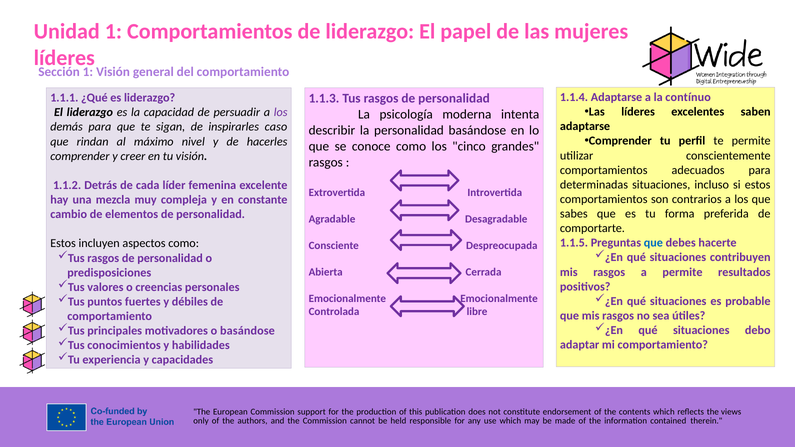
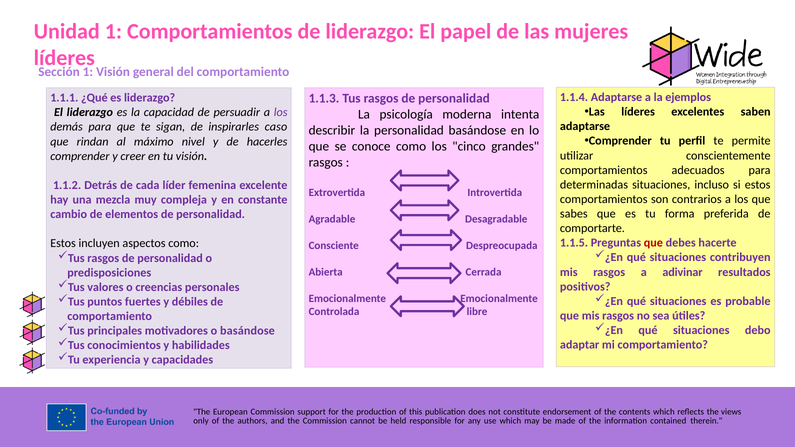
contínuo: contínuo -> ejemplos
que at (653, 243) colour: blue -> red
a permite: permite -> adivinar
